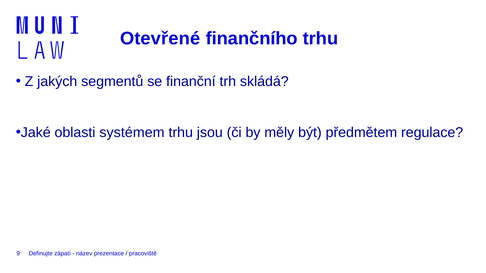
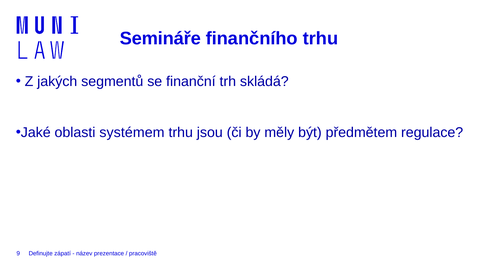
Otevřené: Otevřené -> Semináře
